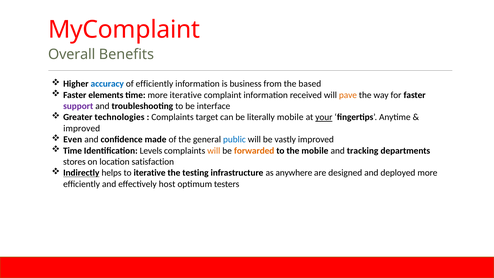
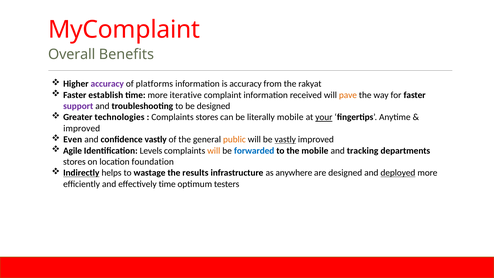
accuracy at (107, 84) colour: blue -> purple
of efficiently: efficiently -> platforms
is business: business -> accuracy
based: based -> rakyat
elements: elements -> establish
be interface: interface -> designed
Complaints target: target -> stores
confidence made: made -> vastly
public colour: blue -> orange
vastly at (285, 139) underline: none -> present
Time at (73, 151): Time -> Agile
forwarded colour: orange -> blue
satisfaction: satisfaction -> foundation
to iterative: iterative -> wastage
testing: testing -> results
deployed underline: none -> present
effectively host: host -> time
